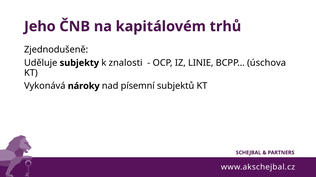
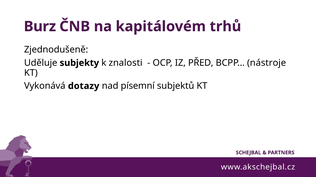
Jeho: Jeho -> Burz
LINIE: LINIE -> PŘED
úschova: úschova -> nástroje
nároky: nároky -> dotazy
